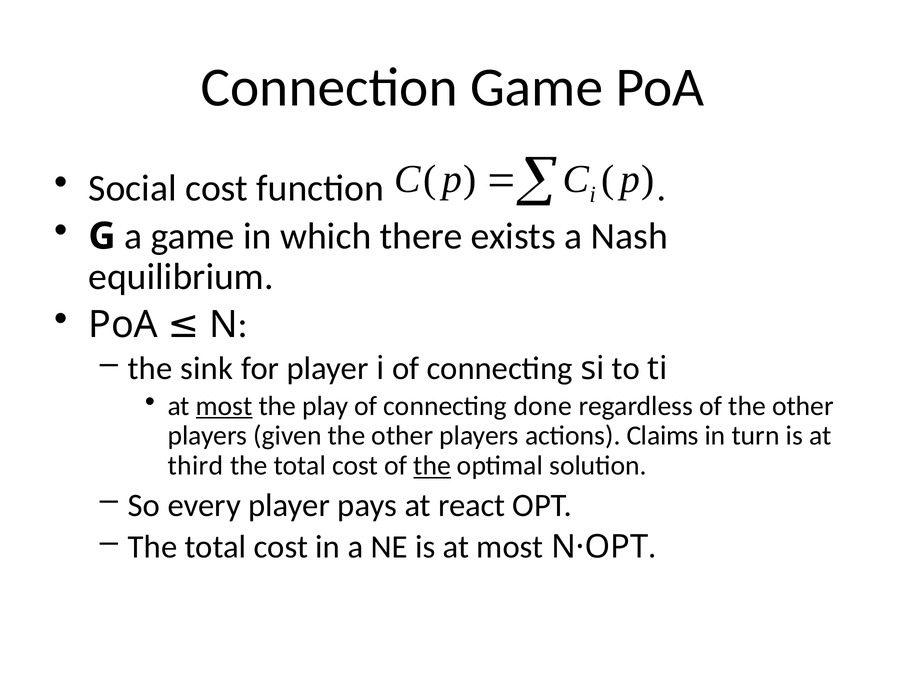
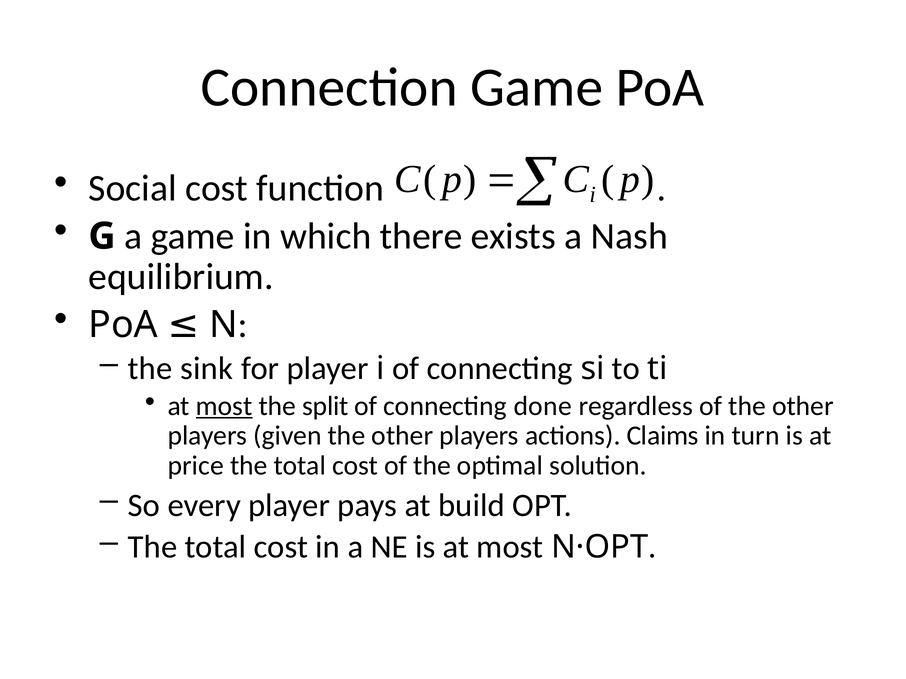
play: play -> split
third: third -> price
the at (432, 466) underline: present -> none
react: react -> build
